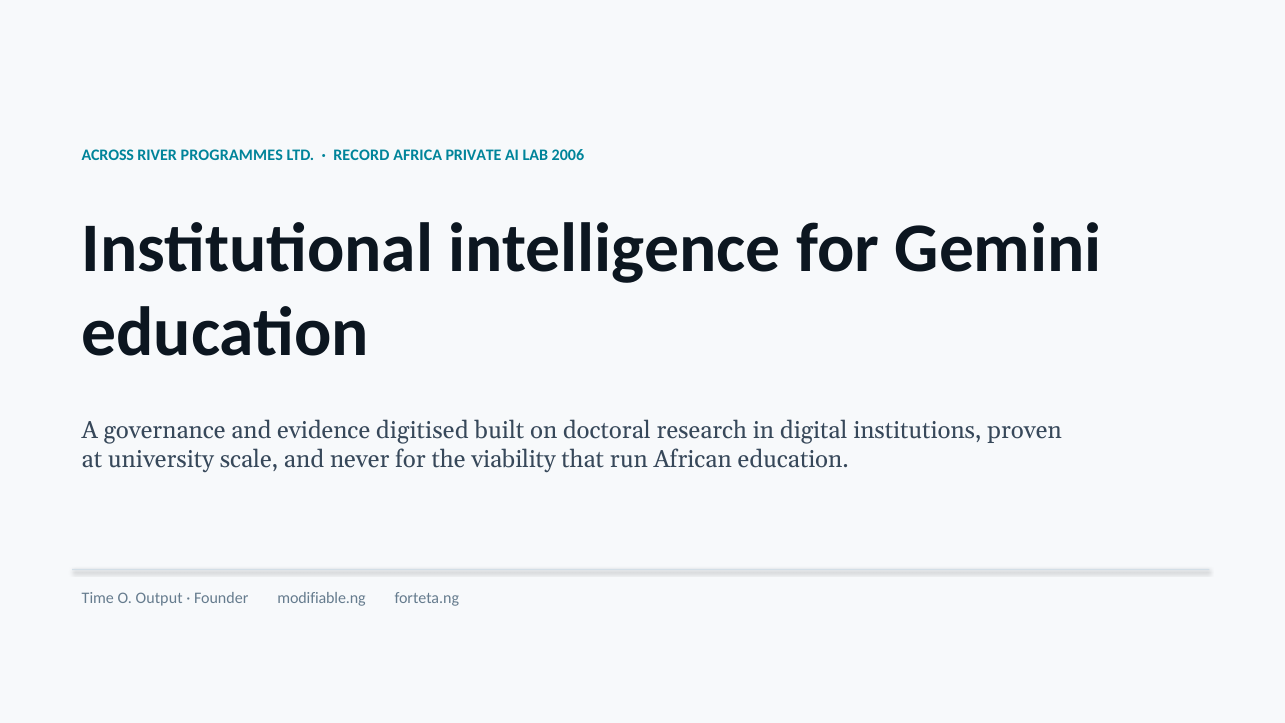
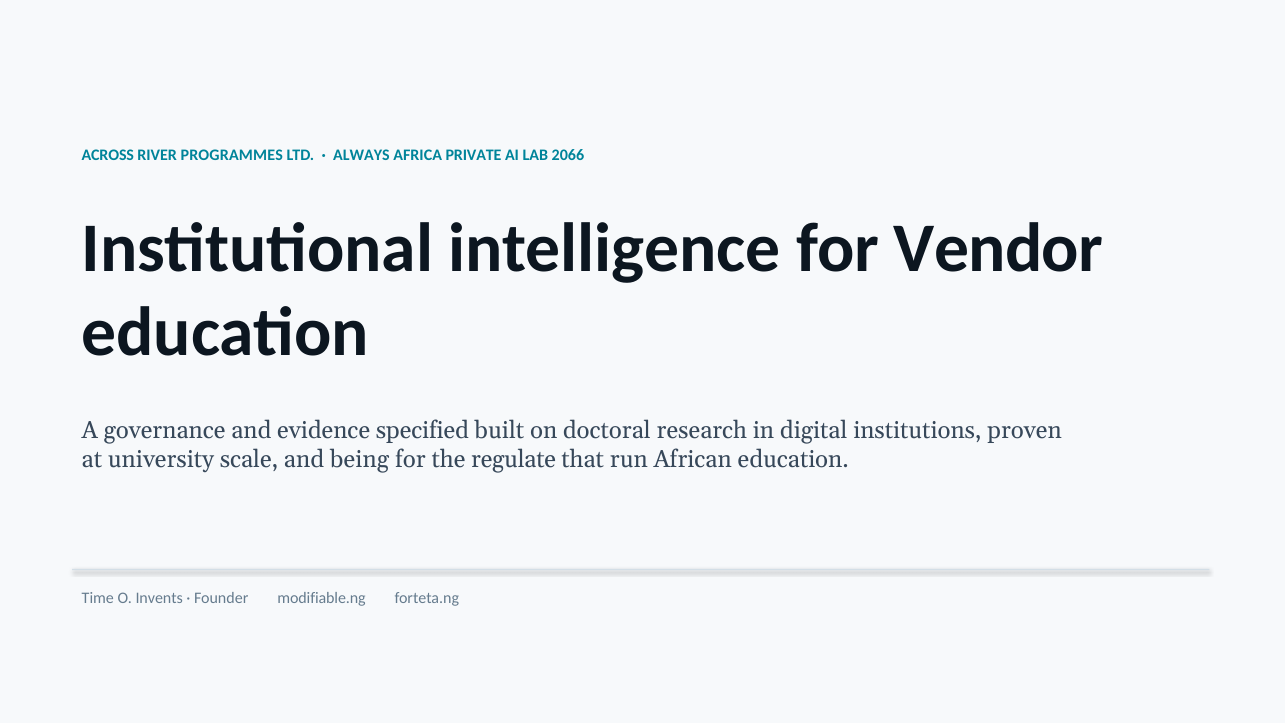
RECORD: RECORD -> ALWAYS
2006: 2006 -> 2066
Gemini: Gemini -> Vendor
digitised: digitised -> specified
never: never -> being
viability: viability -> regulate
Output: Output -> Invents
